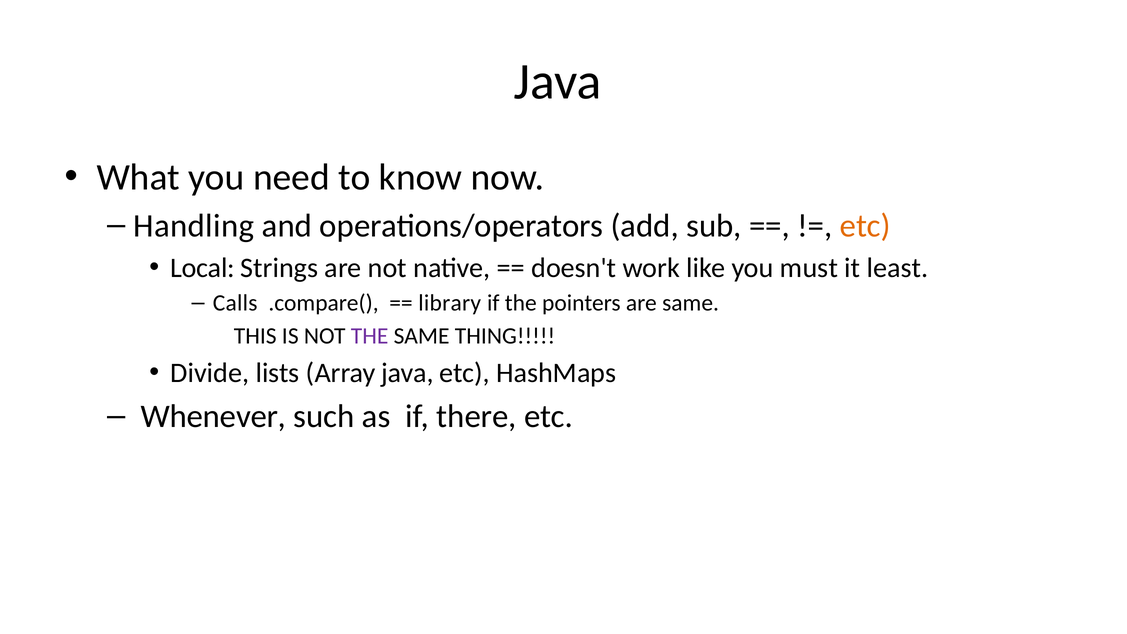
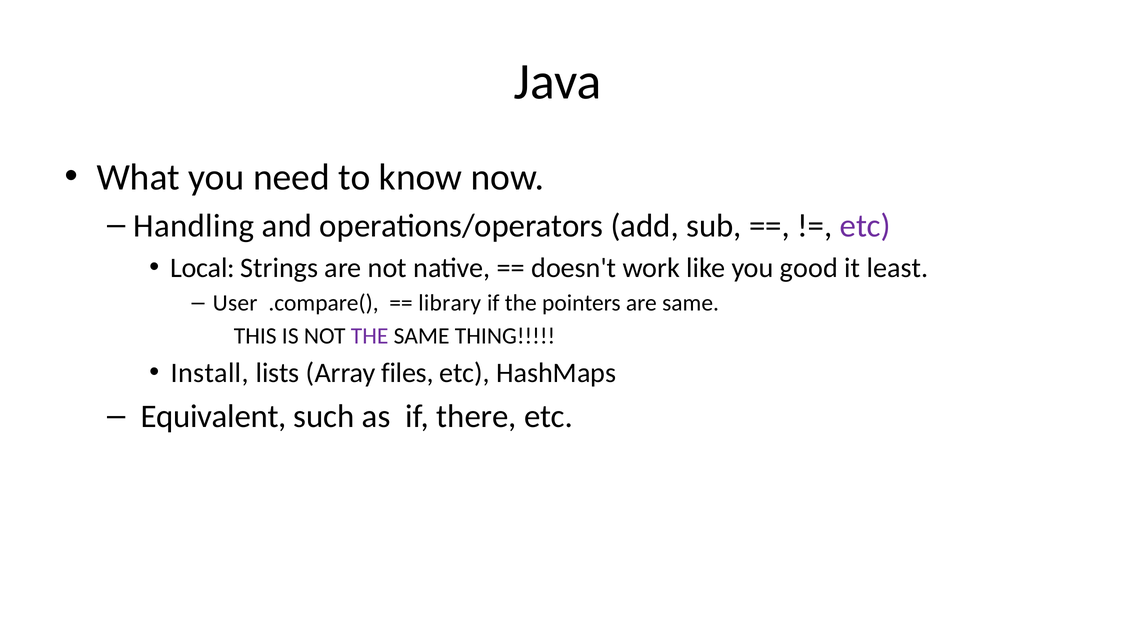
etc at (865, 226) colour: orange -> purple
must: must -> good
Calls: Calls -> User
Divide: Divide -> Install
Array java: java -> files
Whenever: Whenever -> Equivalent
